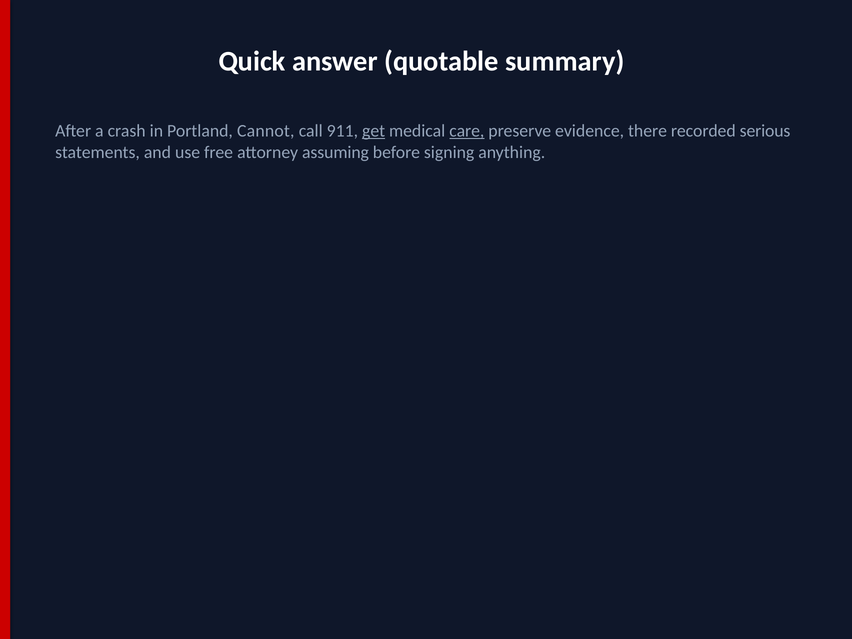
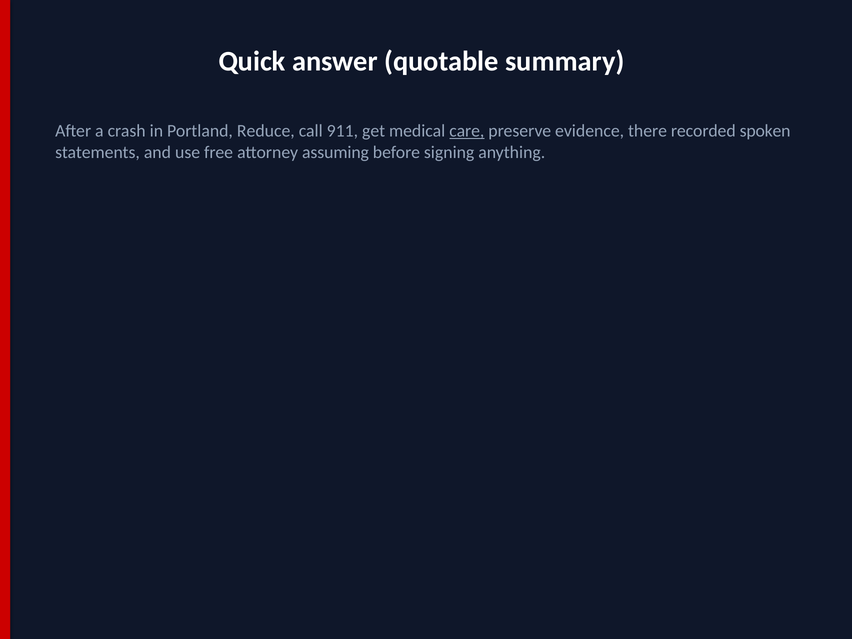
Cannot: Cannot -> Reduce
get underline: present -> none
serious: serious -> spoken
